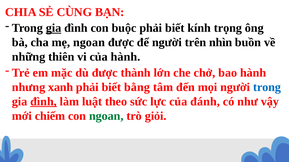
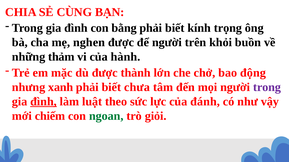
gia at (54, 28) underline: present -> none
buộc: buộc -> bằng
mẹ ngoan: ngoan -> nghen
nhìn: nhìn -> khỏi
thiên: thiên -> thảm
bao hành: hành -> động
bằng: bằng -> chưa
trong at (267, 87) colour: blue -> purple
